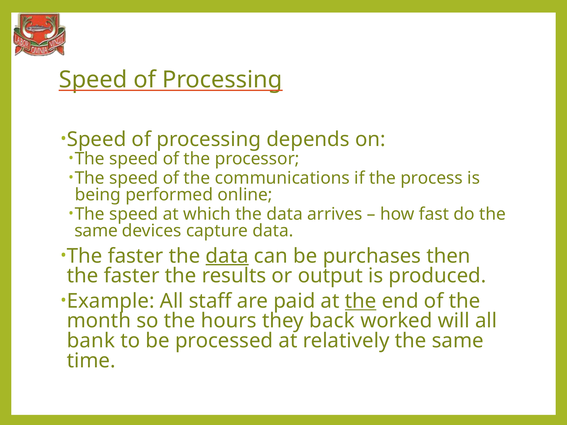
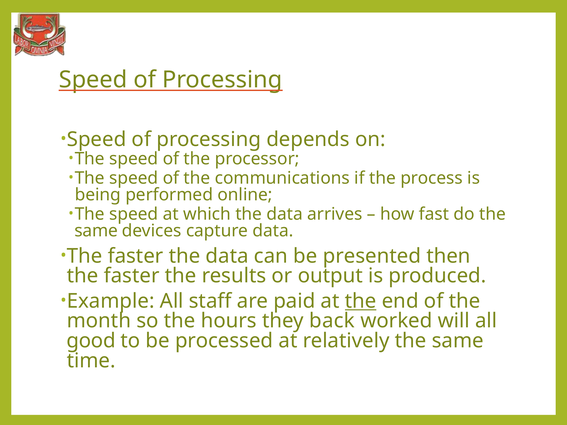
data at (227, 256) underline: present -> none
purchases: purchases -> presented
bank: bank -> good
